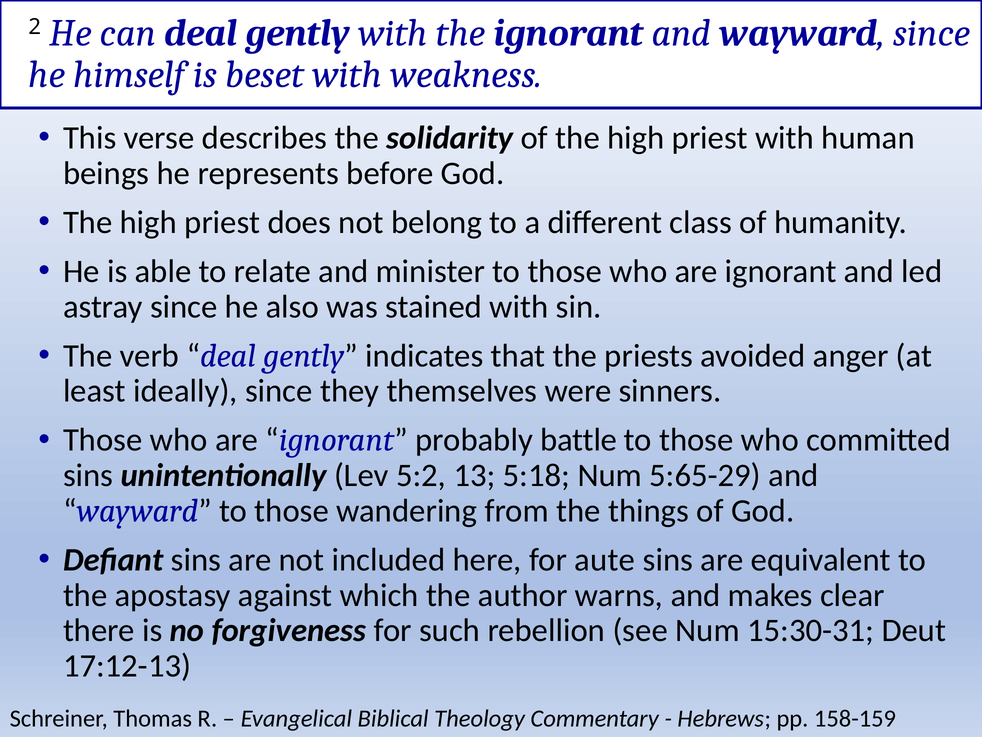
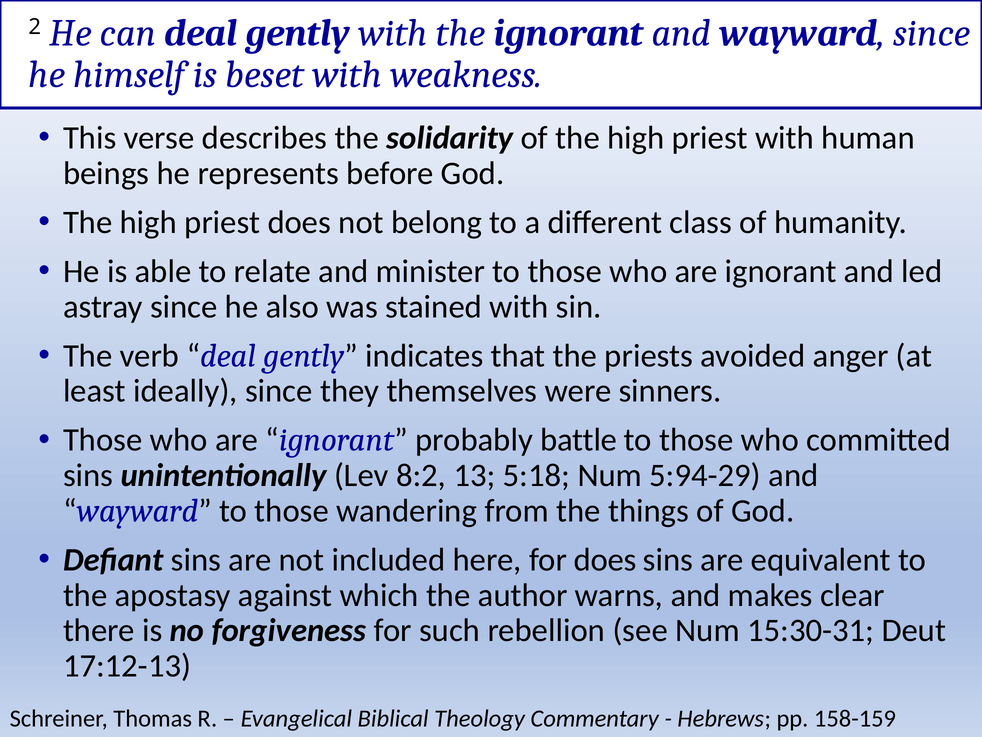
5:2: 5:2 -> 8:2
5:65-29: 5:65-29 -> 5:94-29
for aute: aute -> does
